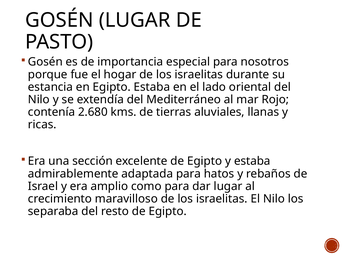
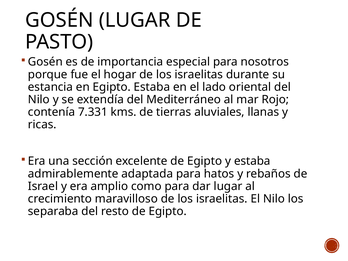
2.680: 2.680 -> 7.331
